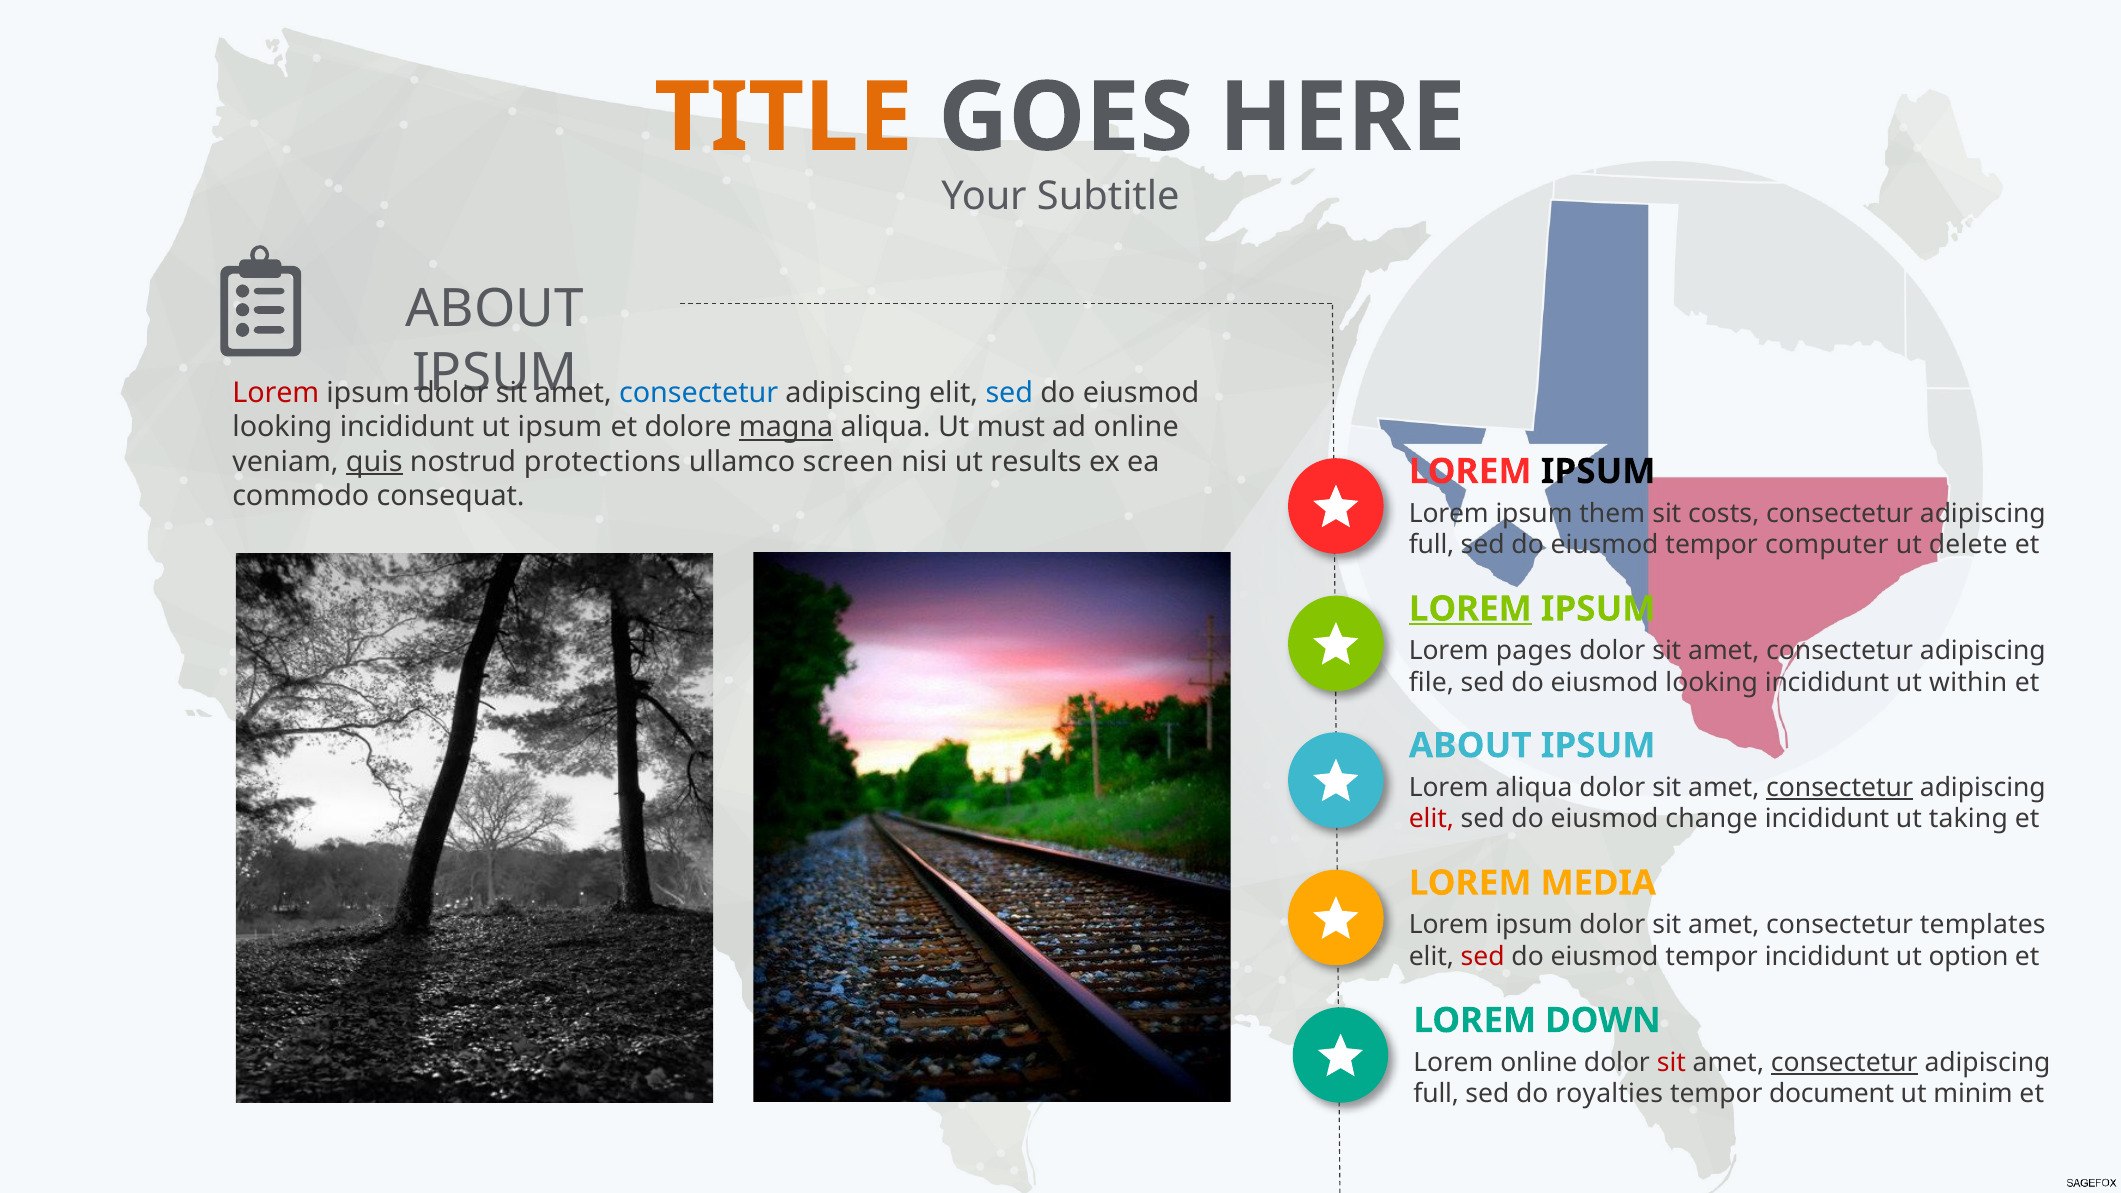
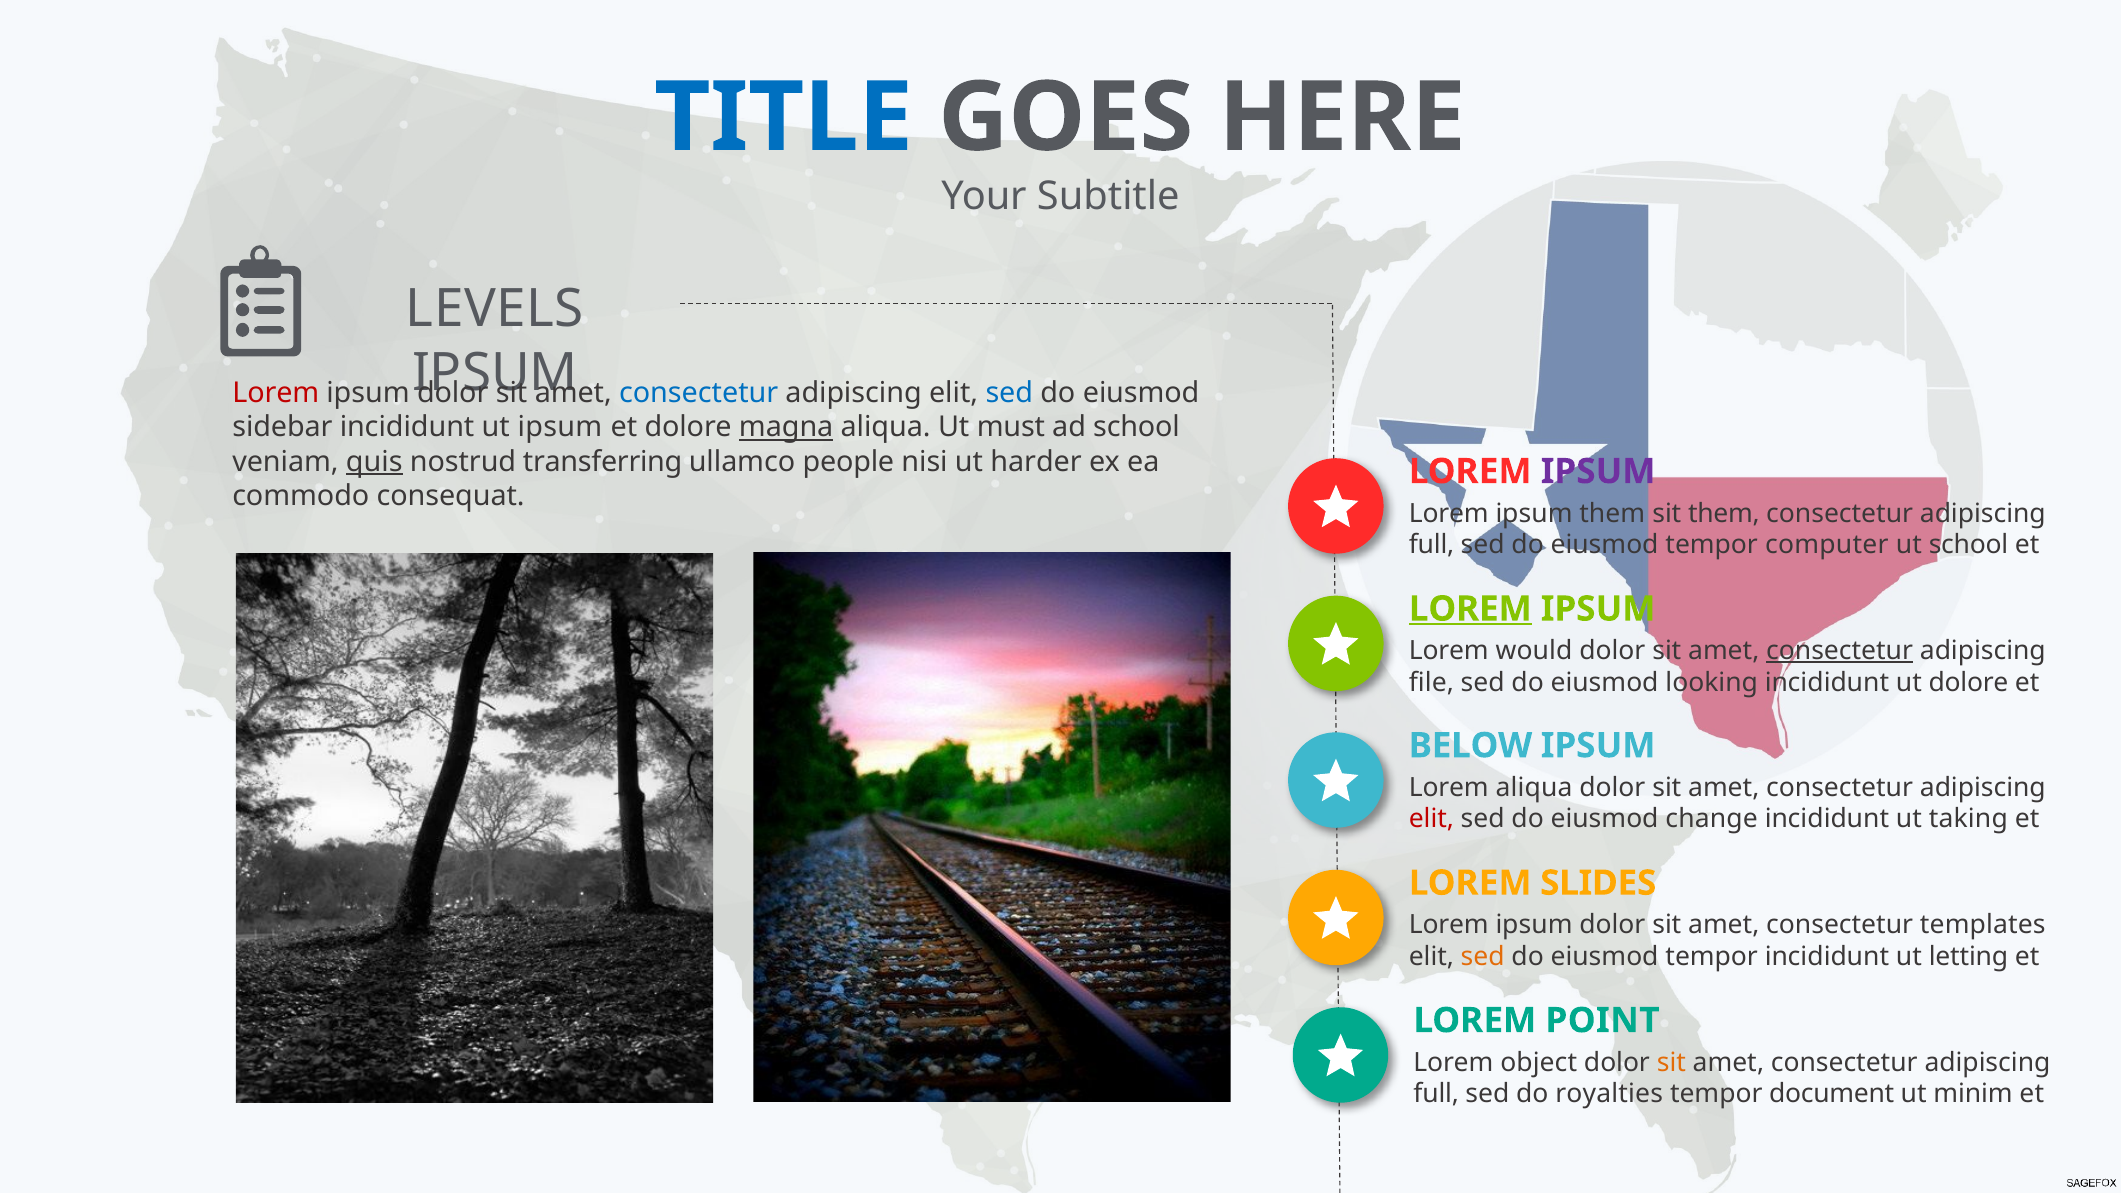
TITLE colour: orange -> blue
ABOUT at (495, 309): ABOUT -> LEVELS
looking at (282, 427): looking -> sidebar
ad online: online -> school
protections: protections -> transferring
screen: screen -> people
results: results -> harder
IPSUM at (1598, 472) colour: black -> purple
sit costs: costs -> them
ut delete: delete -> school
pages: pages -> would
consectetur at (1840, 651) underline: none -> present
ut within: within -> dolore
ABOUT at (1470, 746): ABOUT -> BELOW
consectetur at (1840, 787) underline: present -> none
MEDIA: MEDIA -> SLIDES
sed at (1483, 957) colour: red -> orange
option: option -> letting
DOWN: DOWN -> POINT
Lorem online: online -> object
sit at (1671, 1062) colour: red -> orange
consectetur at (1844, 1062) underline: present -> none
